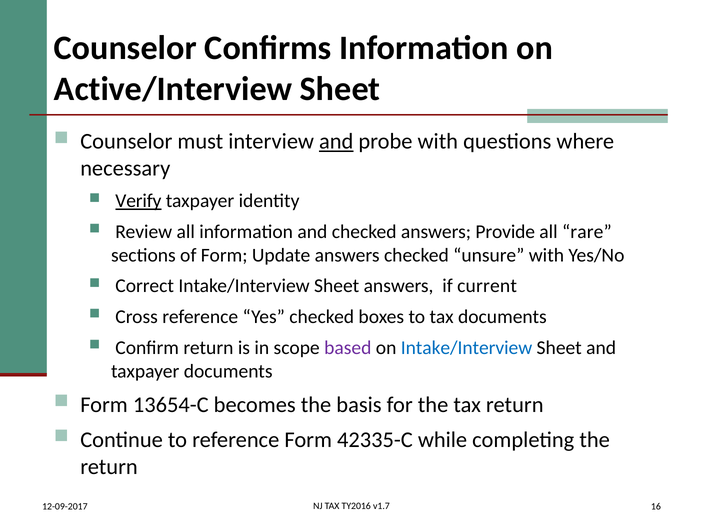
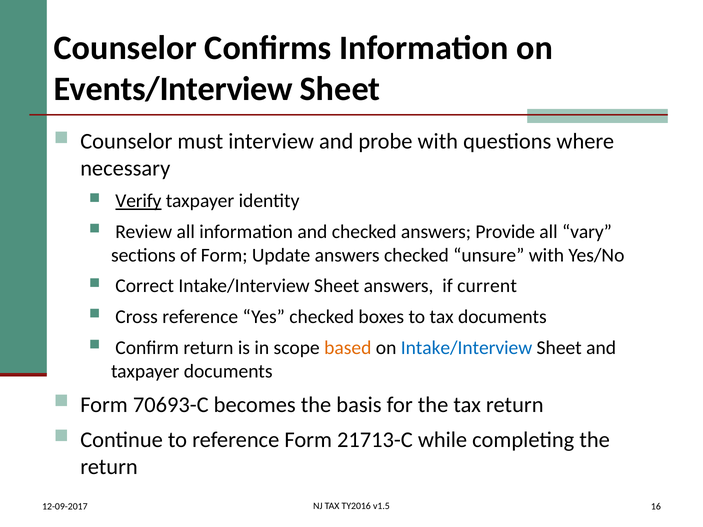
Active/Interview: Active/Interview -> Events/Interview
and at (336, 142) underline: present -> none
rare: rare -> vary
based colour: purple -> orange
13654-C: 13654-C -> 70693-C
42335-C: 42335-C -> 21713-C
v1.7: v1.7 -> v1.5
